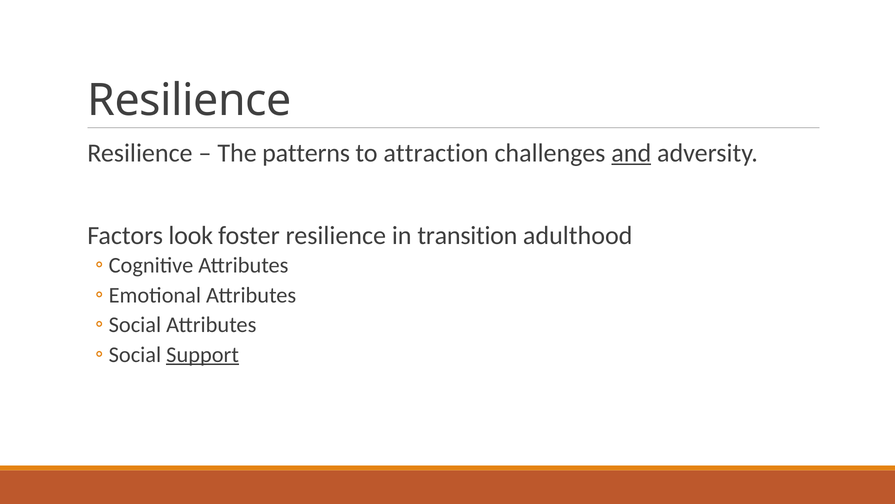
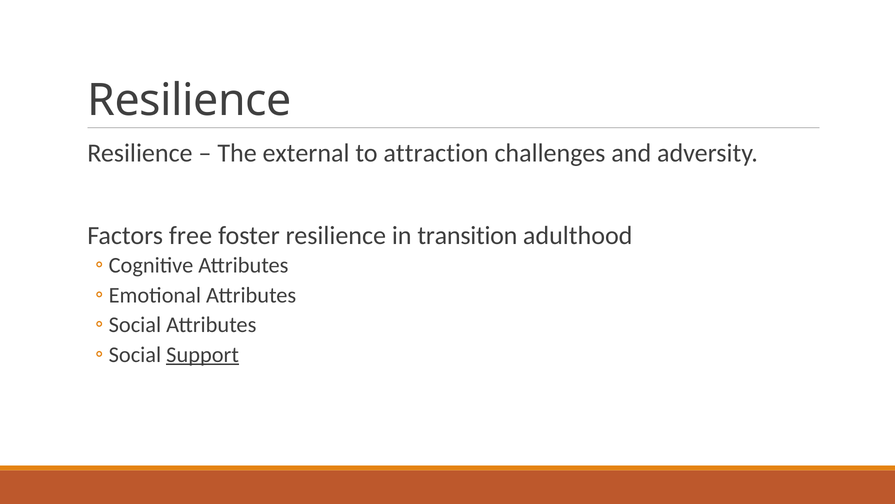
patterns: patterns -> external
and underline: present -> none
look: look -> free
